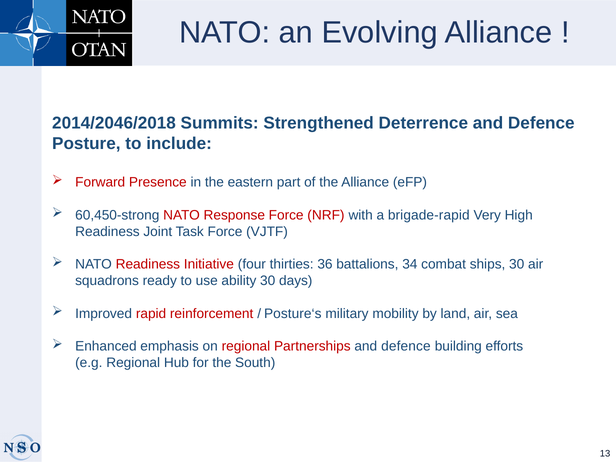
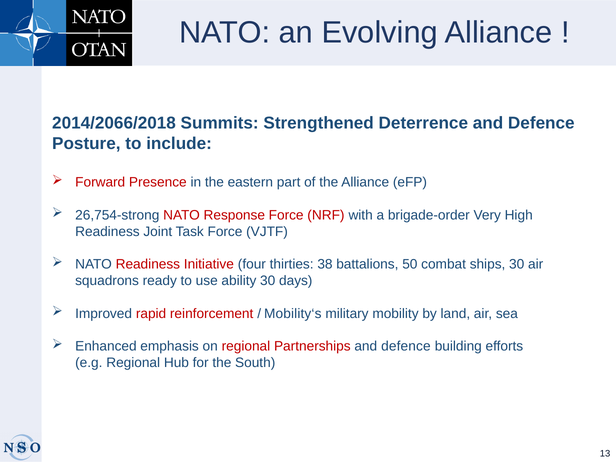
2014/2046/2018: 2014/2046/2018 -> 2014/2066/2018
60,450-strong: 60,450-strong -> 26,754-strong
brigade-rapid: brigade-rapid -> brigade-order
36: 36 -> 38
34: 34 -> 50
Posture‘s: Posture‘s -> Mobility‘s
